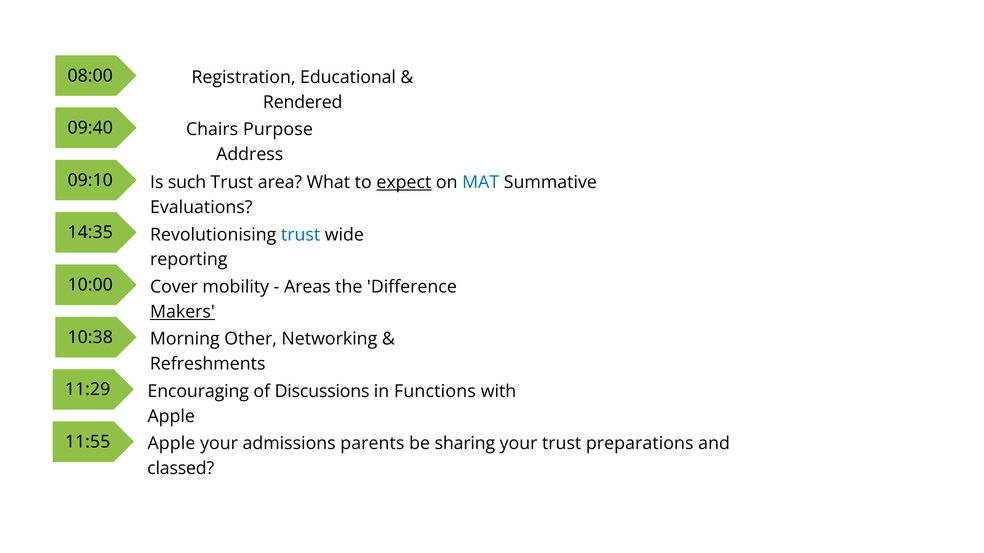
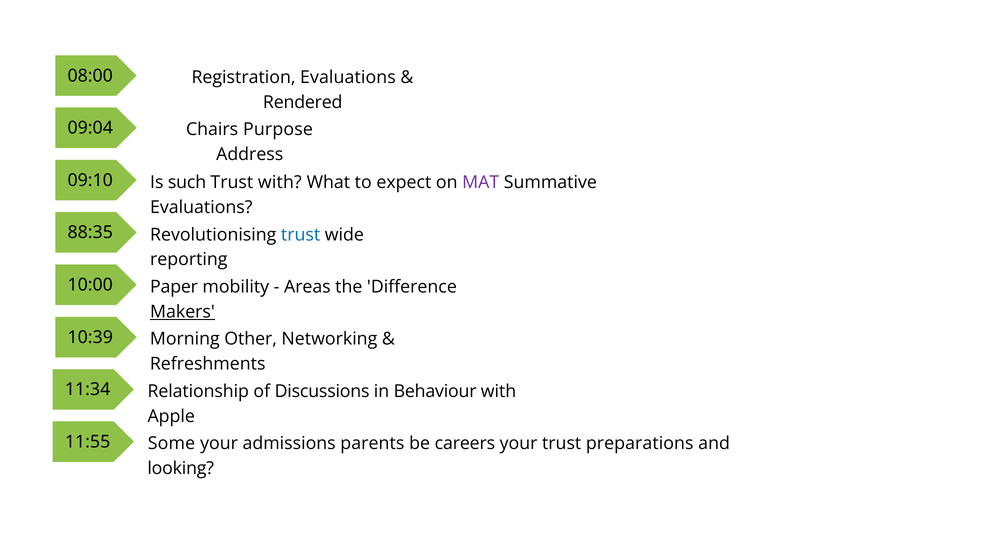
Registration Educational: Educational -> Evaluations
09:40: 09:40 -> 09:04
Trust area: area -> with
expect underline: present -> none
MAT colour: blue -> purple
14:35: 14:35 -> 88:35
Cover: Cover -> Paper
10:38: 10:38 -> 10:39
11:29: 11:29 -> 11:34
Encouraging: Encouraging -> Relationship
Functions: Functions -> Behaviour
Apple at (171, 444): Apple -> Some
sharing: sharing -> careers
classed: classed -> looking
